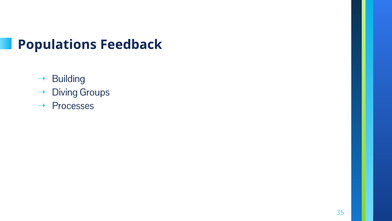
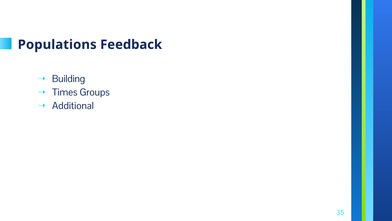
Diving: Diving -> Times
Processes: Processes -> Additional
